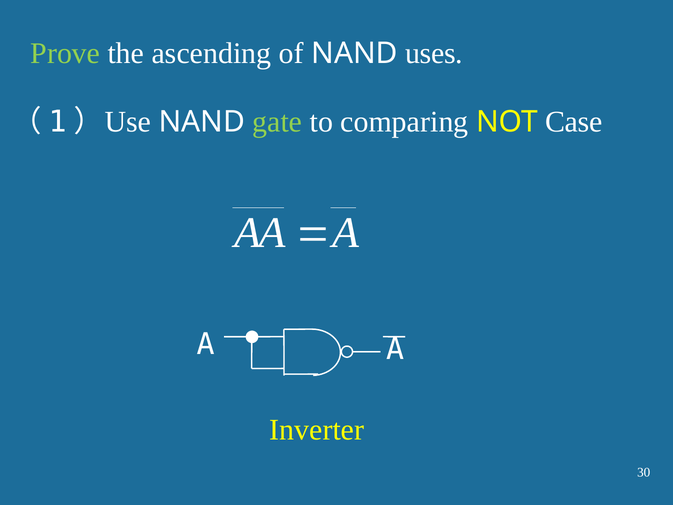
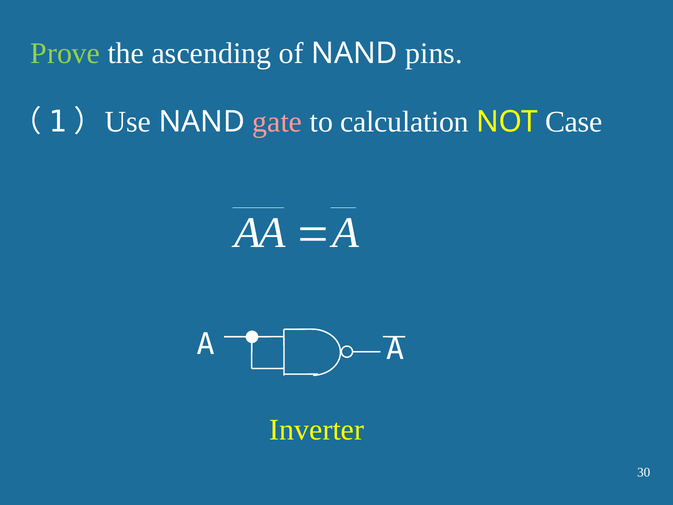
uses: uses -> pins
gate colour: light green -> pink
comparing: comparing -> calculation
